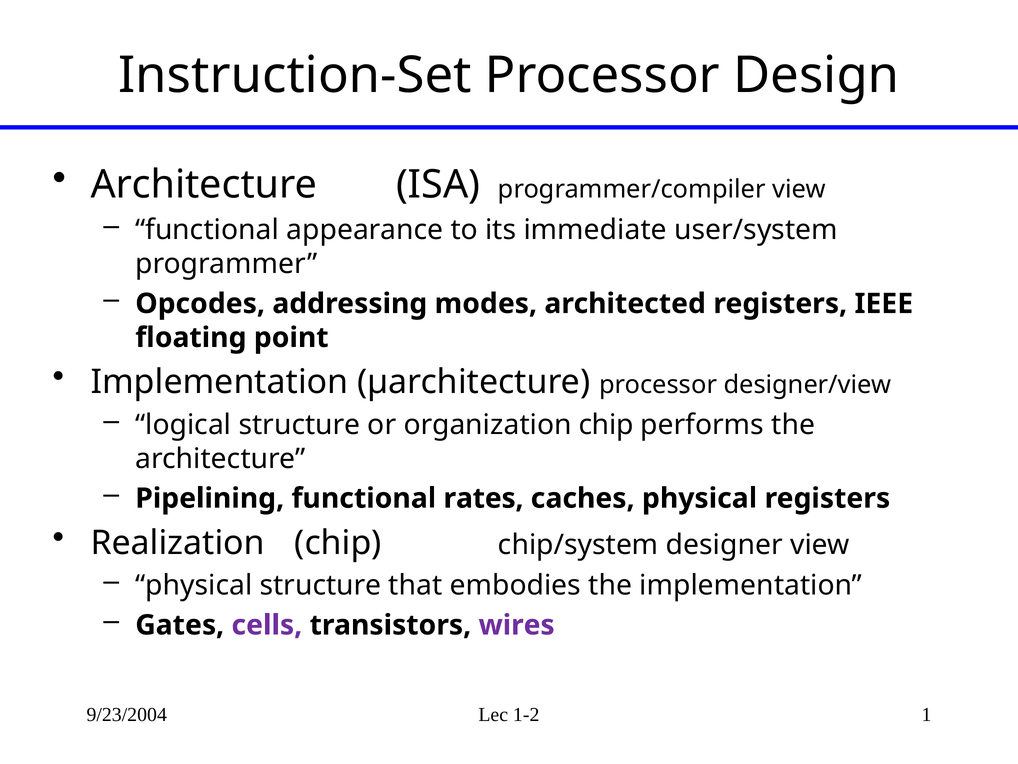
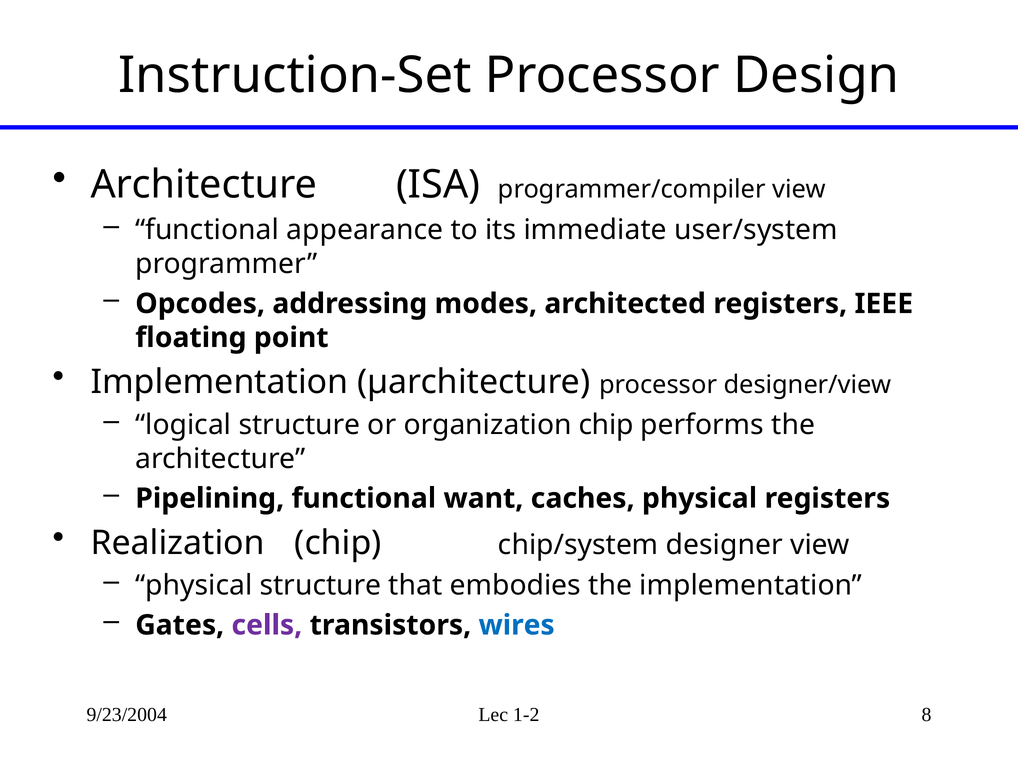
rates: rates -> want
wires colour: purple -> blue
1: 1 -> 8
